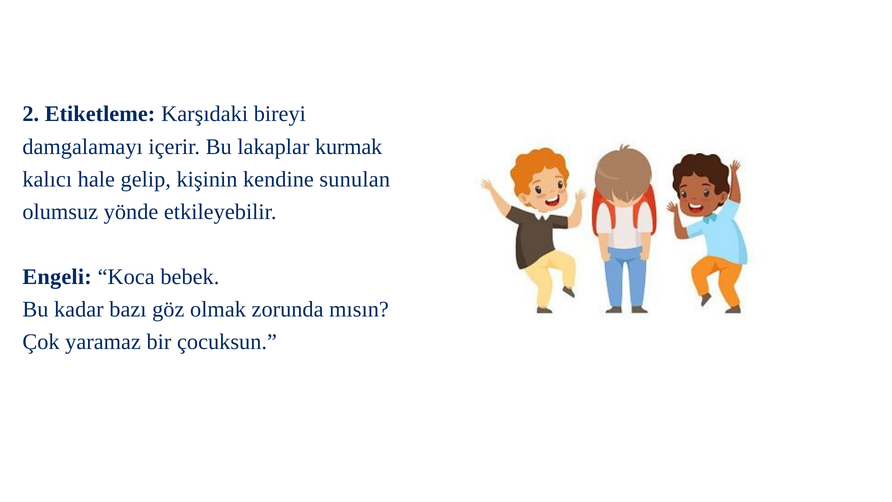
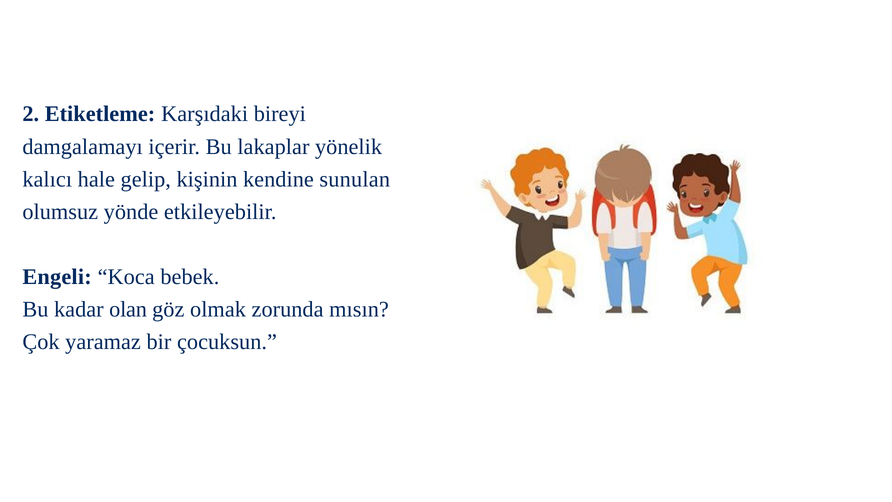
kurmak: kurmak -> yönelik
bazı: bazı -> olan
